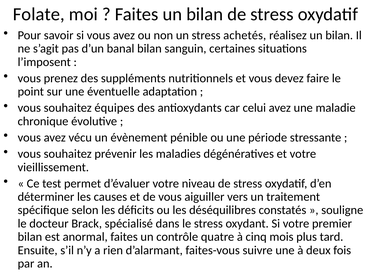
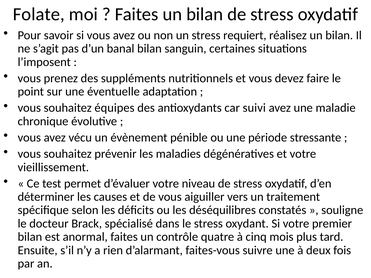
achetés: achetés -> requiert
celui: celui -> suivi
